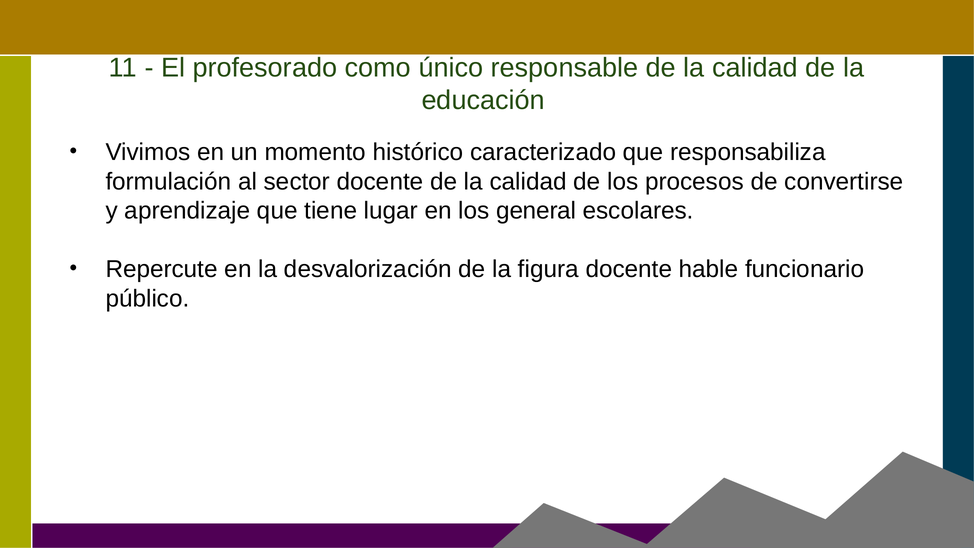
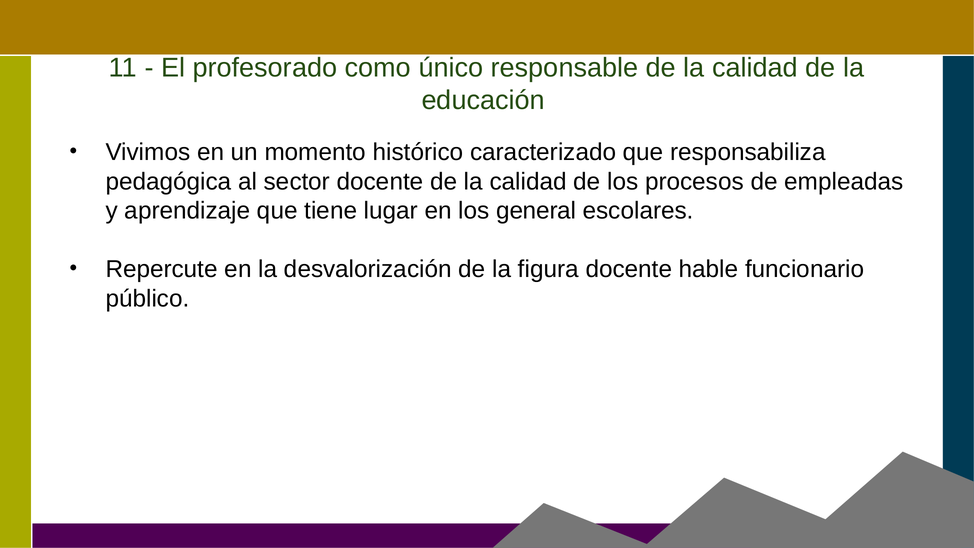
formulación: formulación -> pedagógica
convertirse: convertirse -> empleadas
